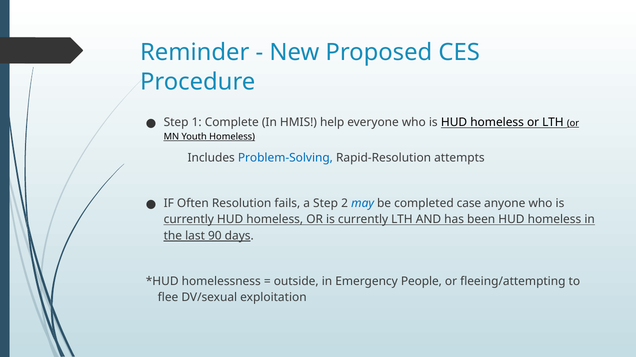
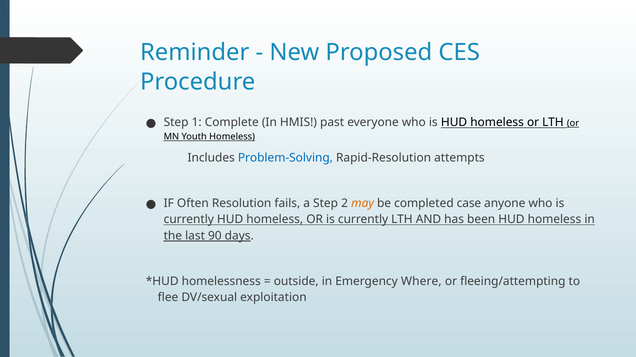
help: help -> past
may colour: blue -> orange
People: People -> Where
